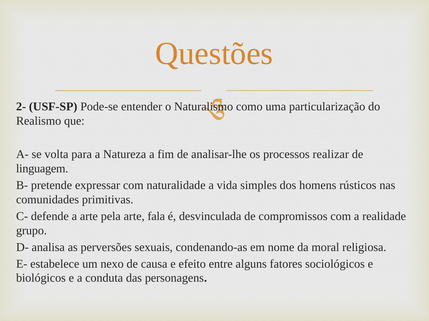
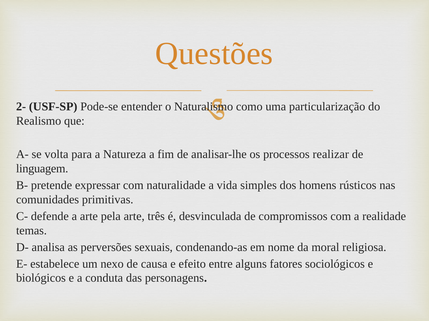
fala: fala -> três
grupo: grupo -> temas
